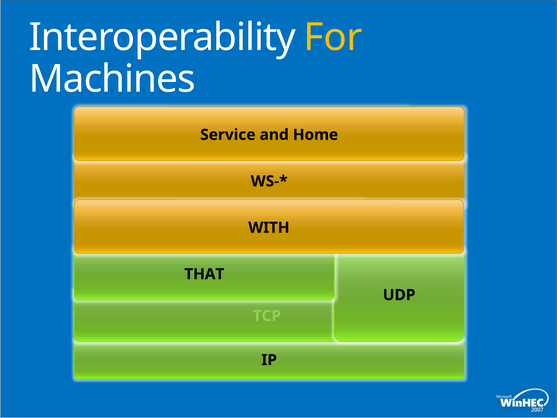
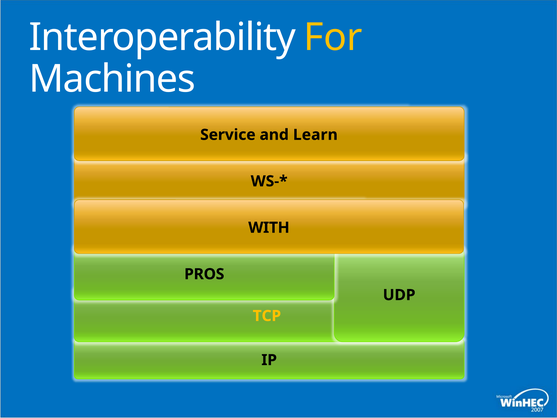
Home: Home -> Learn
THAT: THAT -> PROS
TCP colour: light green -> yellow
